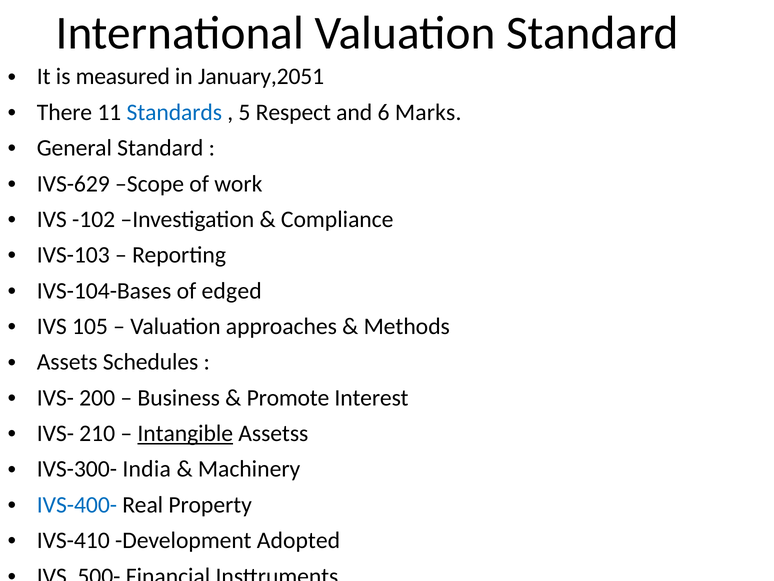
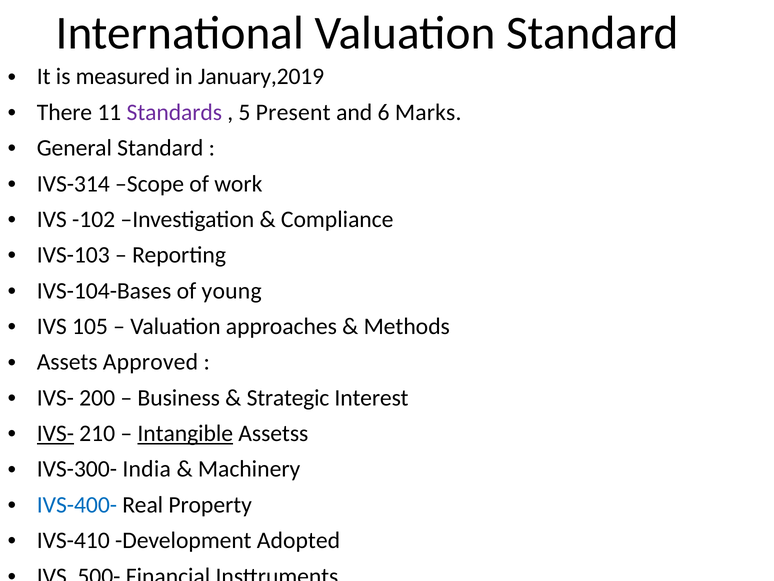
January,2051: January,2051 -> January,2019
Standards colour: blue -> purple
Respect: Respect -> Present
IVS-629: IVS-629 -> IVS-314
edged: edged -> young
Schedules: Schedules -> Approved
Promote: Promote -> Strategic
IVS- at (55, 433) underline: none -> present
